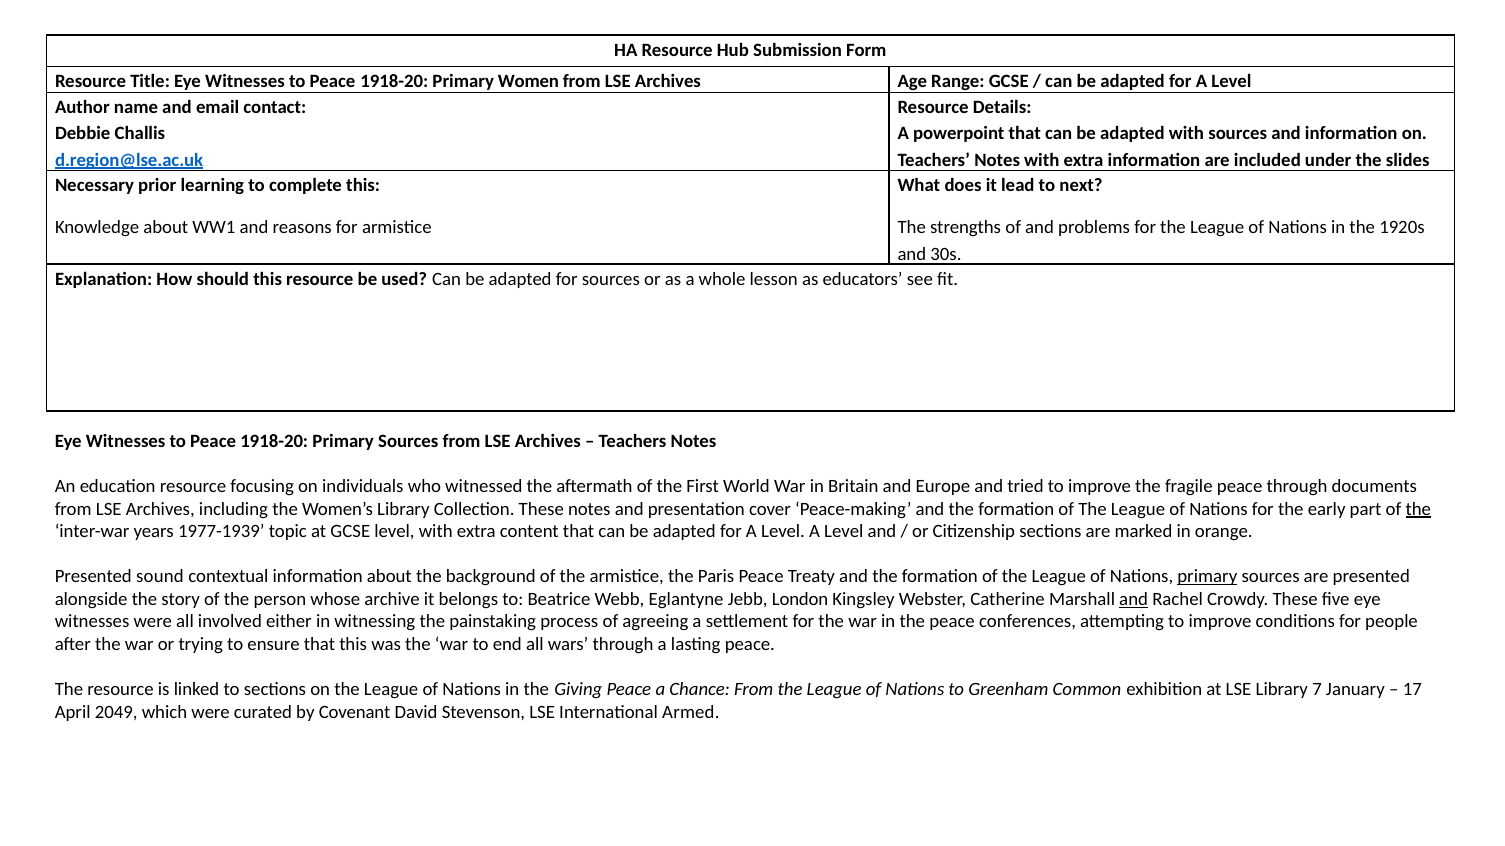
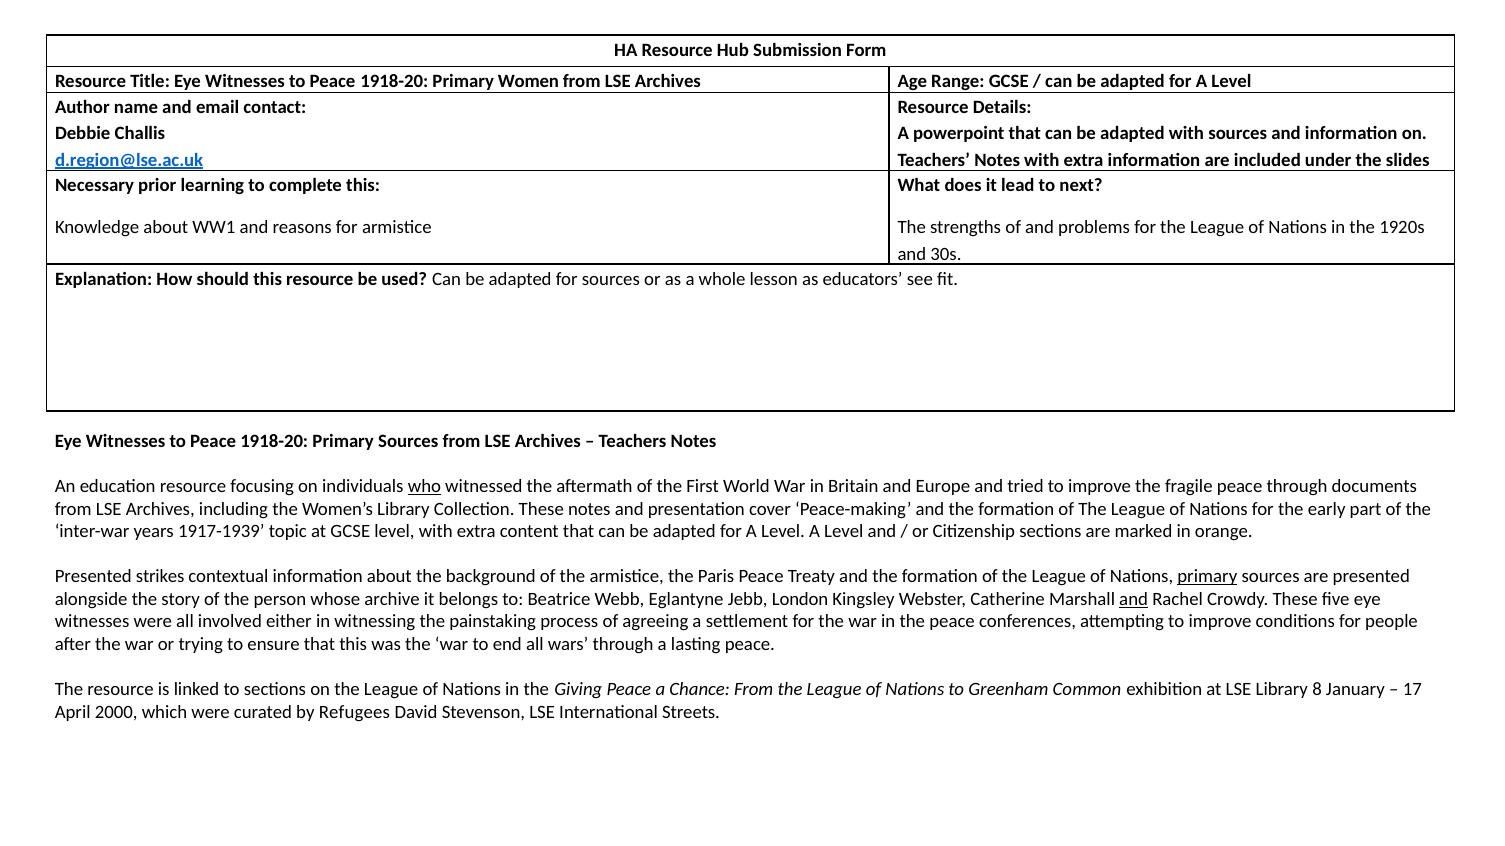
who underline: none -> present
the at (1418, 509) underline: present -> none
1977-1939: 1977-1939 -> 1917-1939
sound: sound -> strikes
7: 7 -> 8
2049: 2049 -> 2000
Covenant: Covenant -> Refugees
Armed: Armed -> Streets
